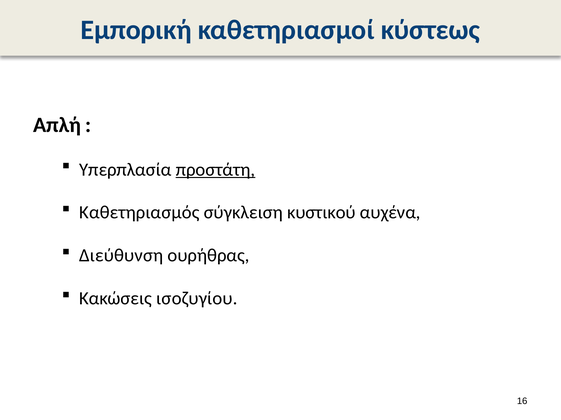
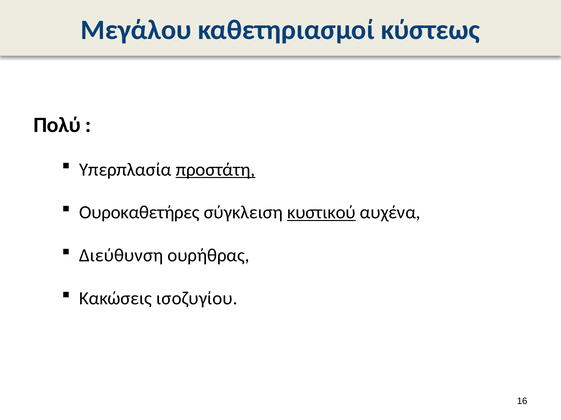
Εμπορική: Εμπορική -> Μεγάλου
Απλή: Απλή -> Πολύ
Καθετηριασμός: Καθετηριασμός -> Ουροκαθετήρες
κυστικού underline: none -> present
